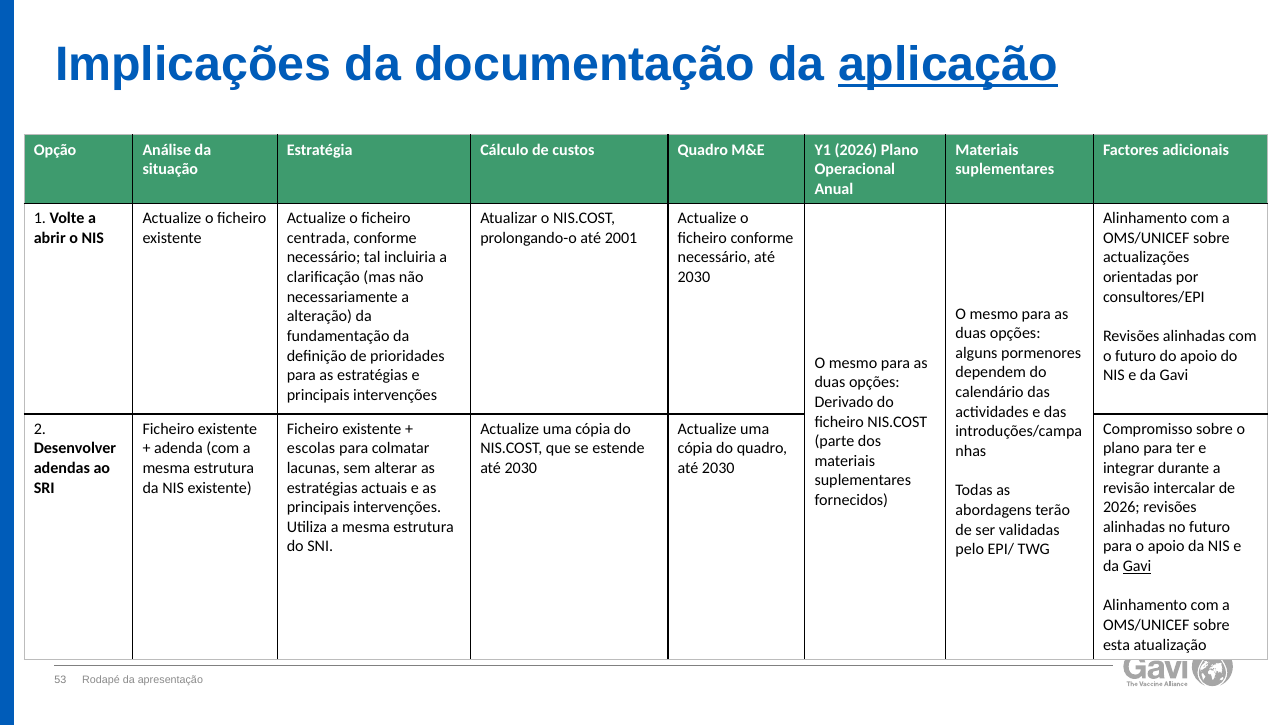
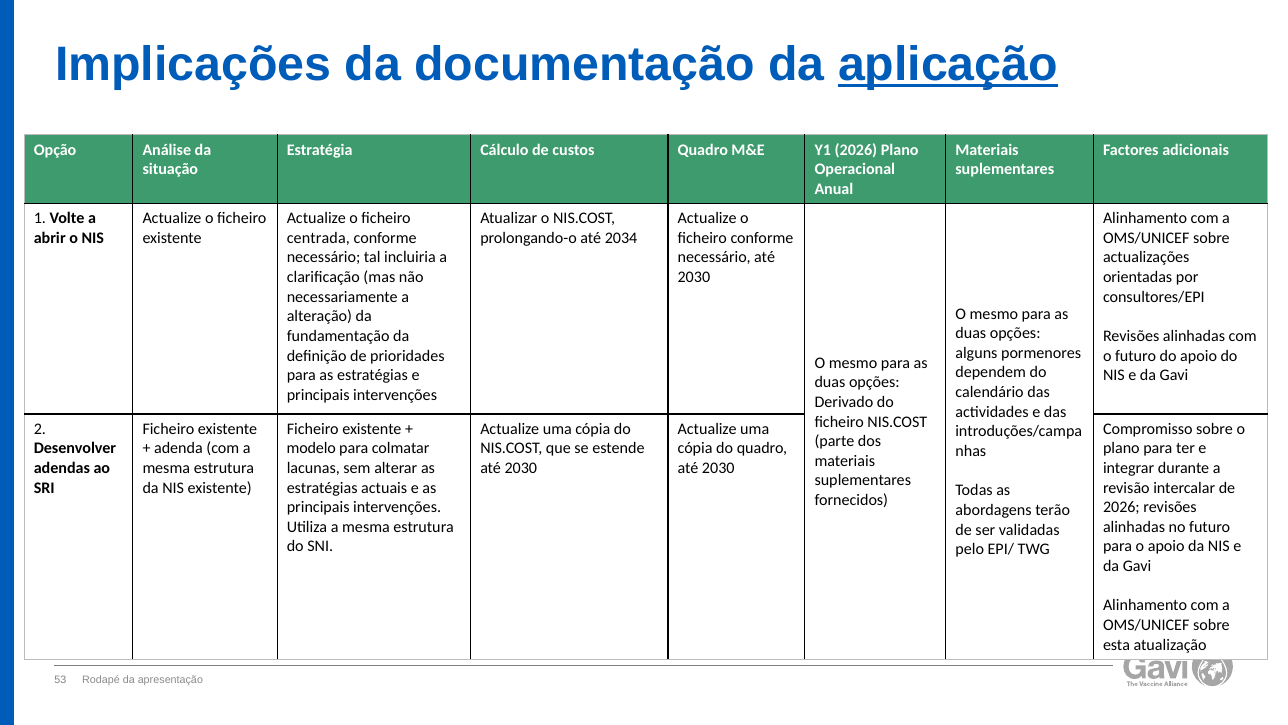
2001: 2001 -> 2034
escolas: escolas -> modelo
Gavi at (1137, 566) underline: present -> none
